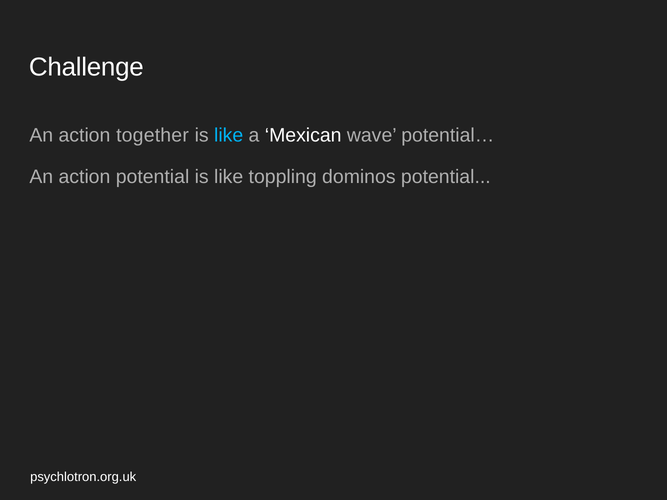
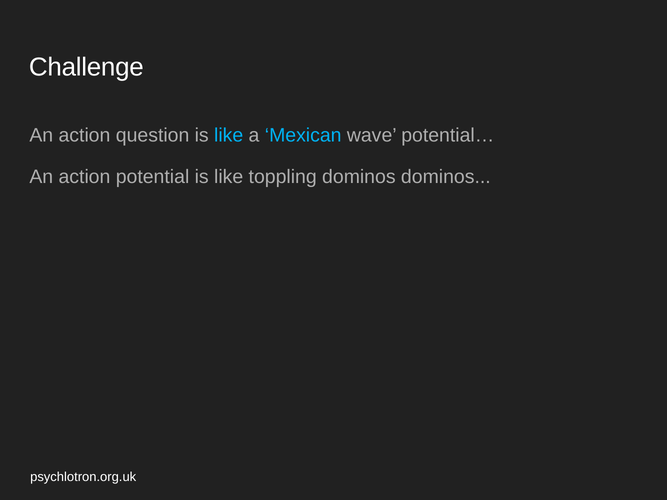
together: together -> question
Mexican colour: white -> light blue
dominos potential: potential -> dominos
